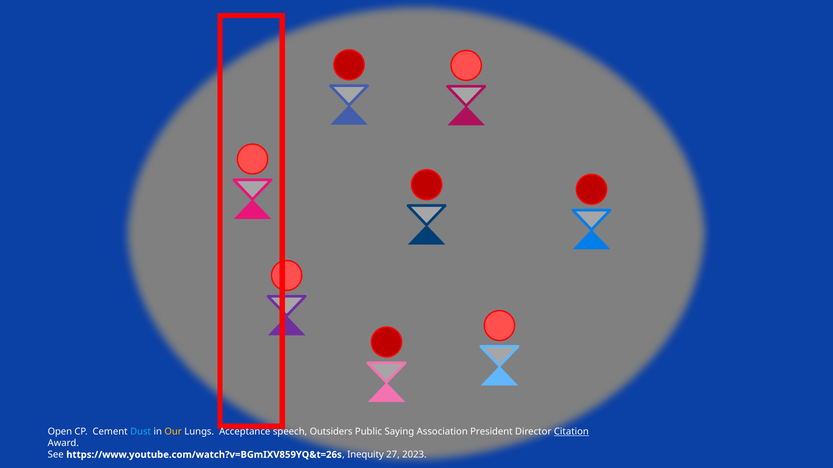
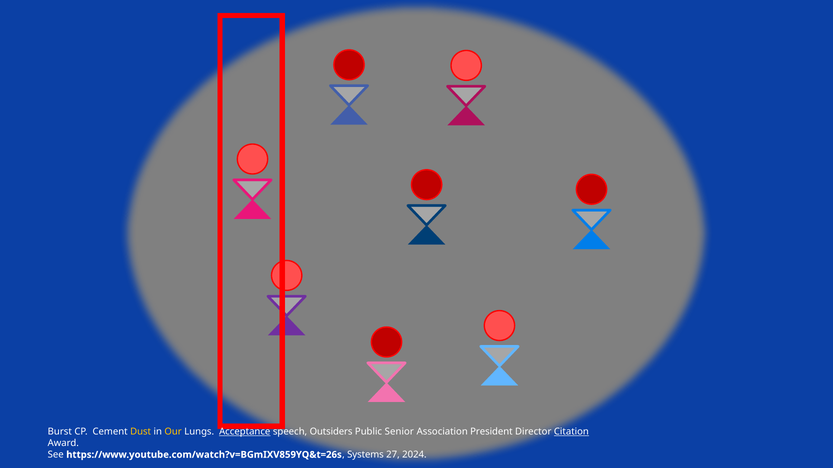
Open: Open -> Burst
Dust colour: light blue -> yellow
Acceptance underline: none -> present
Saying: Saying -> Senior
Inequity: Inequity -> Systems
2023: 2023 -> 2024
